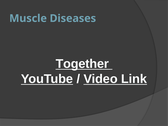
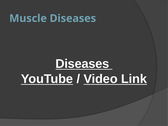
Together at (82, 64): Together -> Diseases
